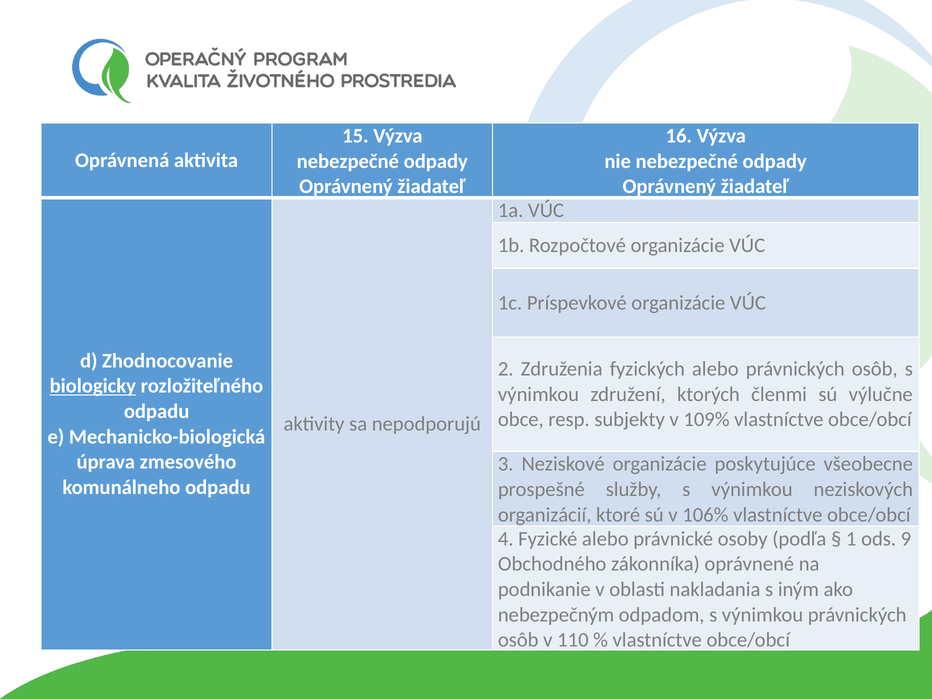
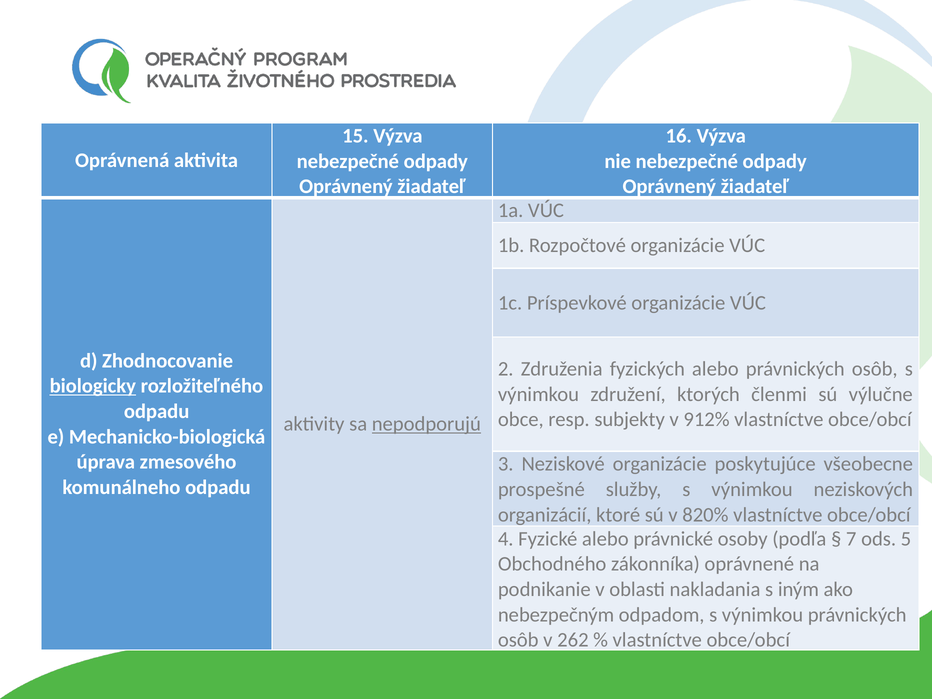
109%: 109% -> 912%
nepodporujú underline: none -> present
106%: 106% -> 820%
1: 1 -> 7
9: 9 -> 5
110: 110 -> 262
